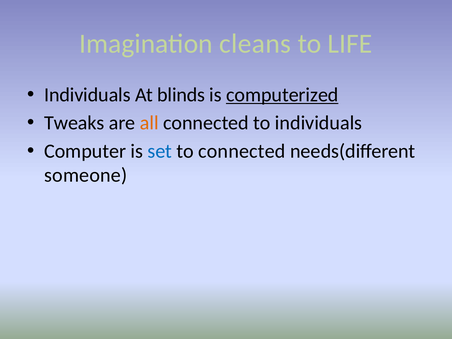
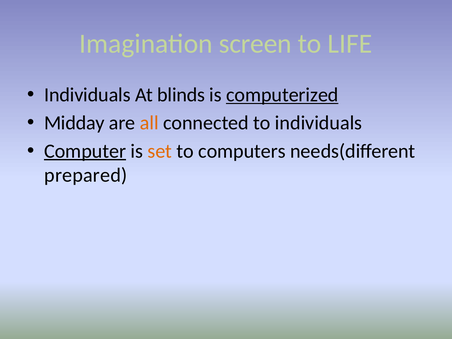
cleans: cleans -> screen
Tweaks: Tweaks -> Midday
Computer underline: none -> present
set colour: blue -> orange
to connected: connected -> computers
someone: someone -> prepared
